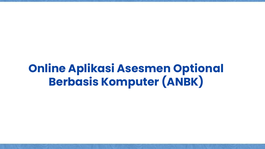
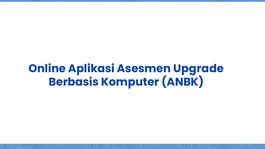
Optional: Optional -> Upgrade
